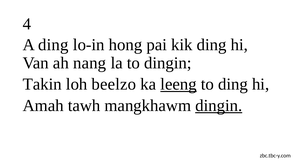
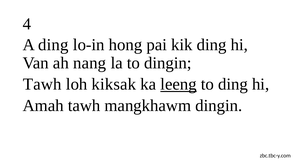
Takin at (42, 84): Takin -> Tawh
beelzo: beelzo -> kiksak
dingin at (219, 105) underline: present -> none
